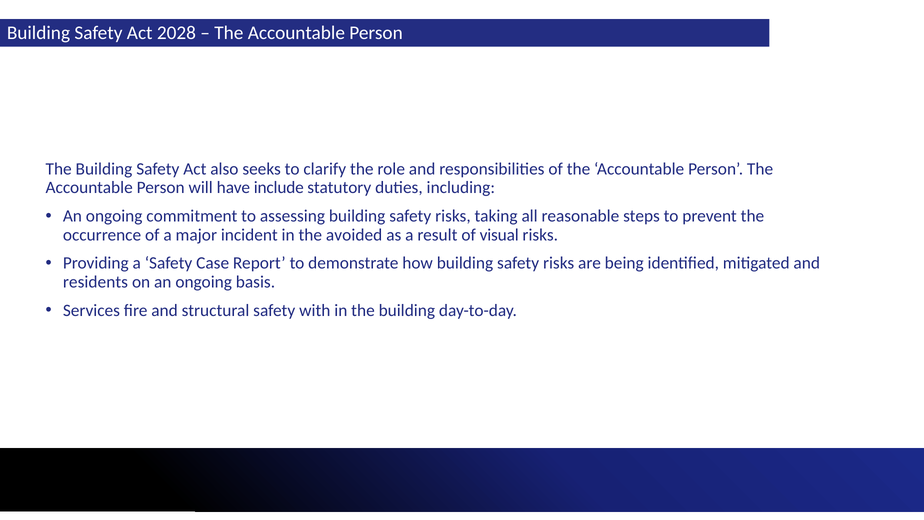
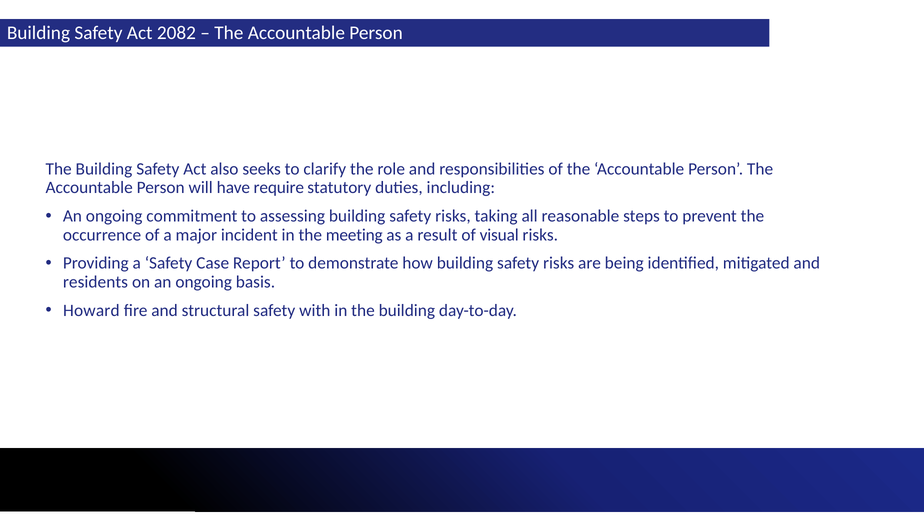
2028: 2028 -> 2082
include: include -> require
avoided: avoided -> meeting
Services: Services -> Howard
